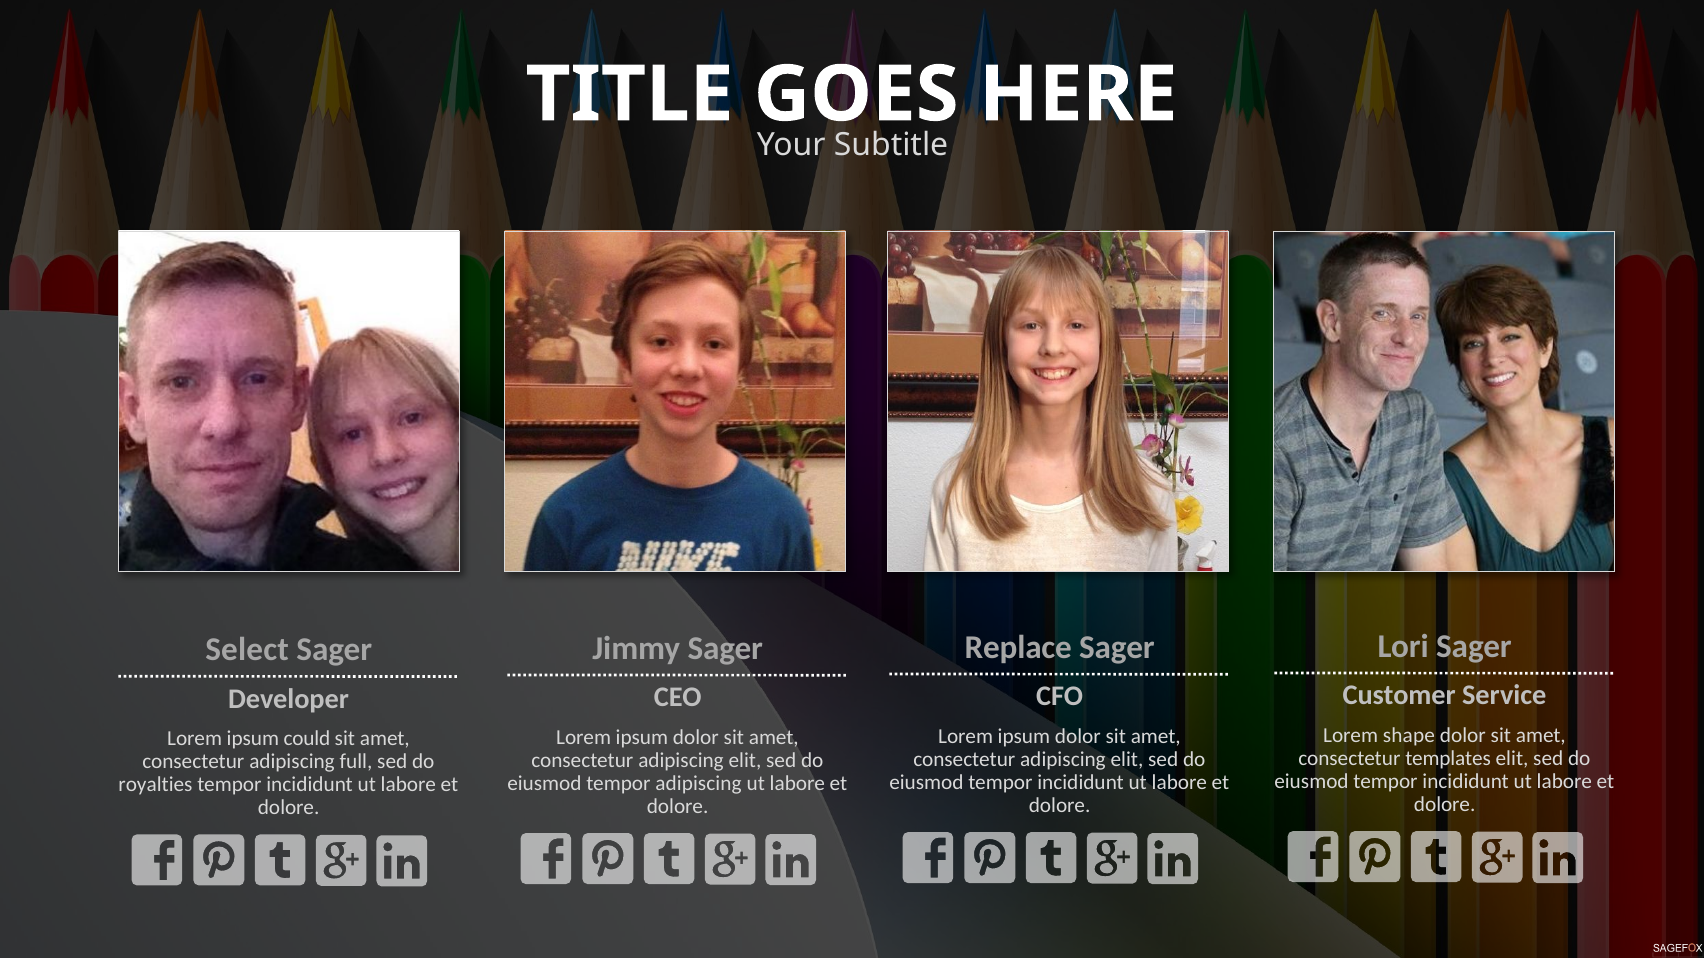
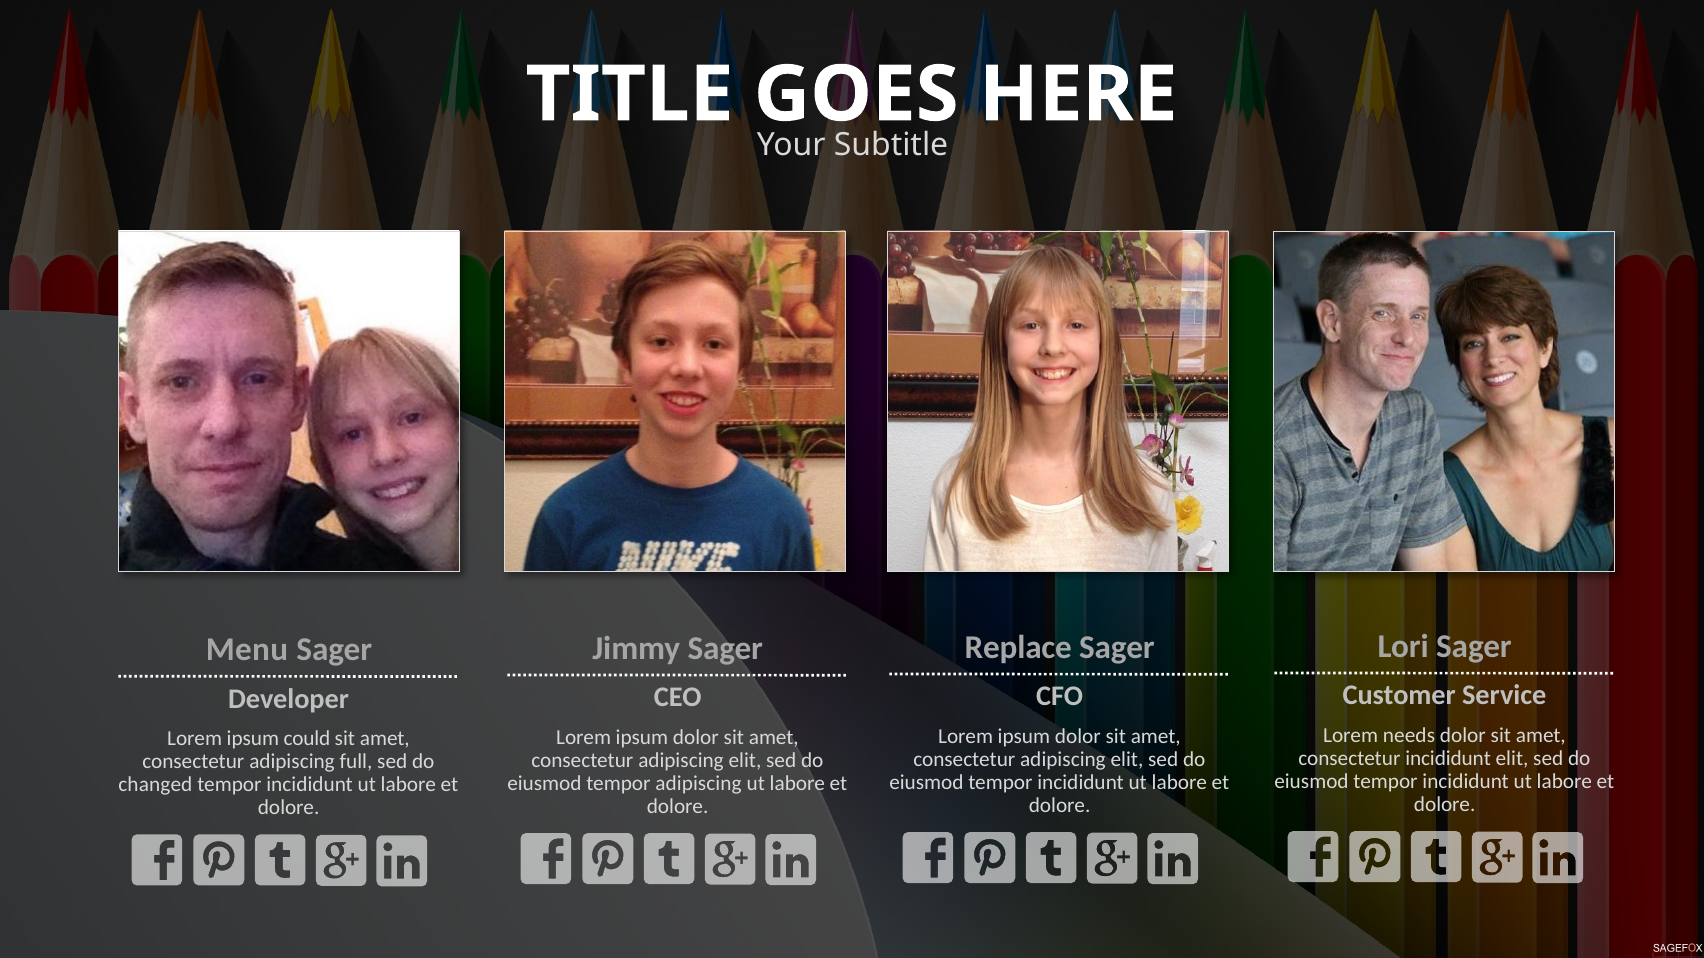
Select: Select -> Menu
shape: shape -> needs
consectetur templates: templates -> incididunt
royalties: royalties -> changed
